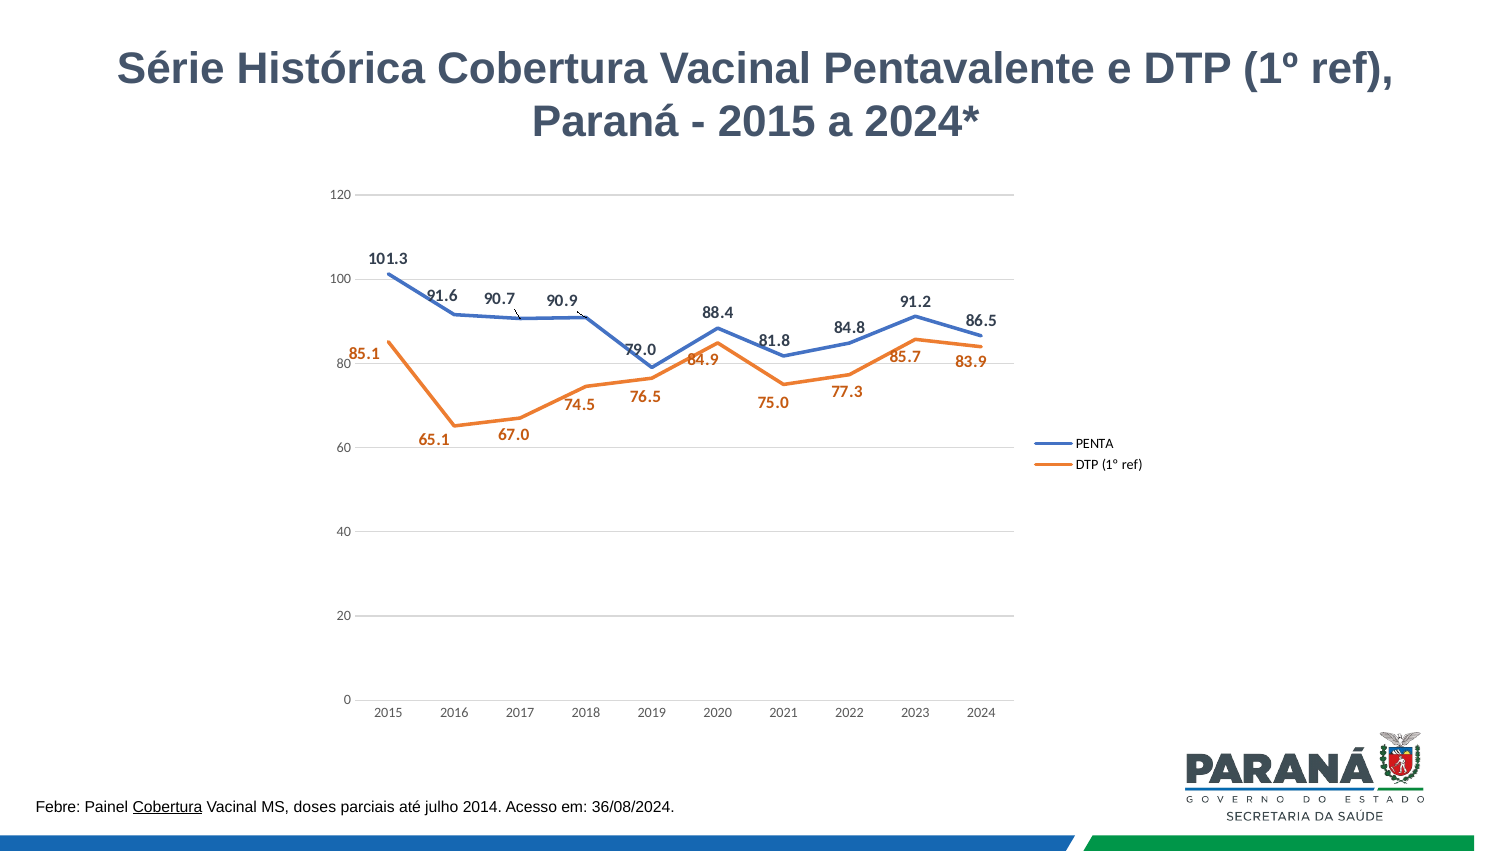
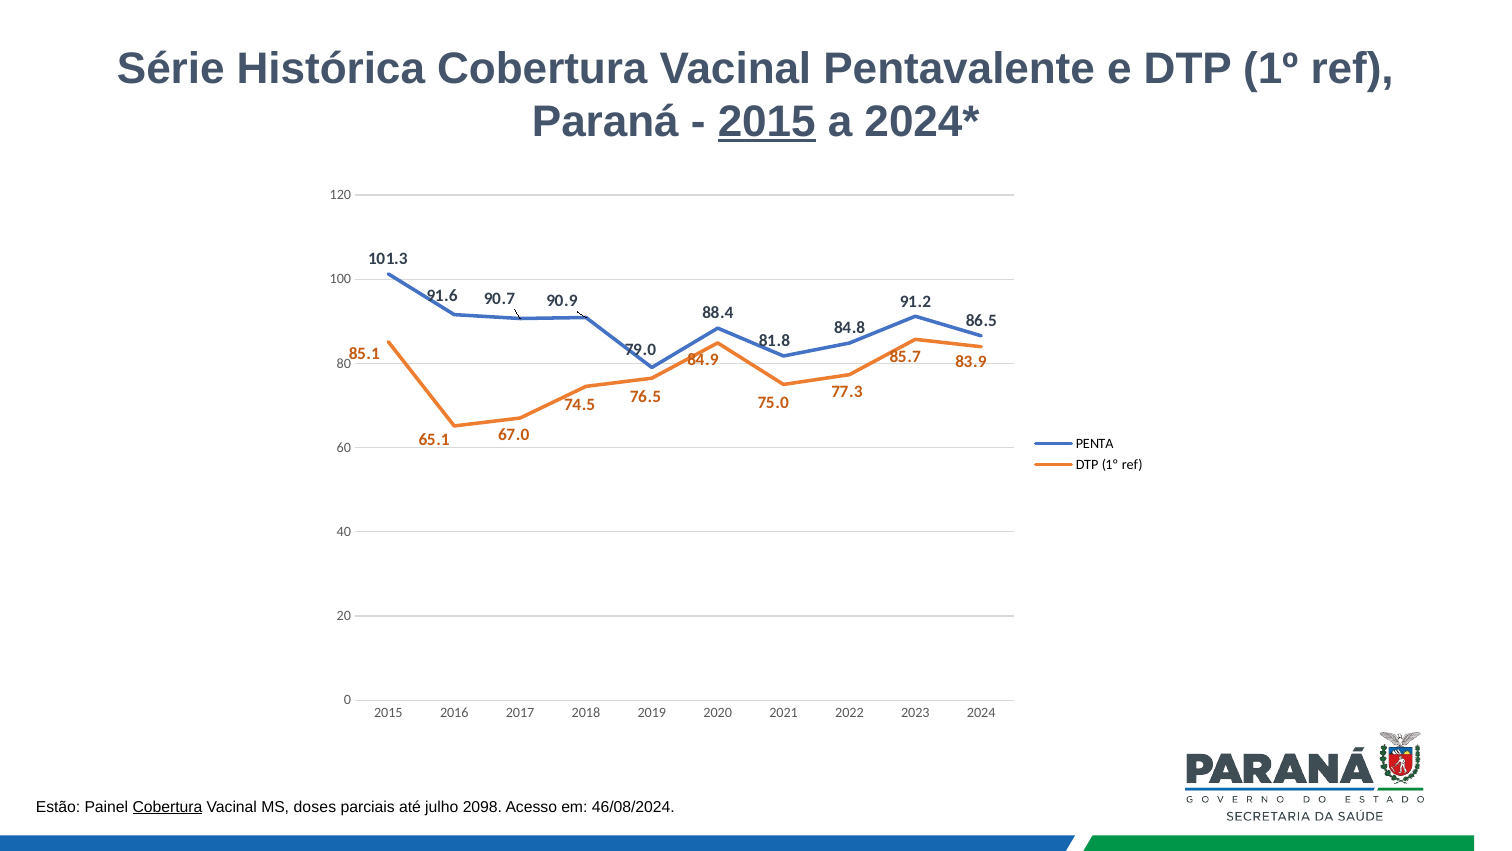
2015 at (767, 122) underline: none -> present
Febre: Febre -> Estão
2014: 2014 -> 2098
36/08/2024: 36/08/2024 -> 46/08/2024
